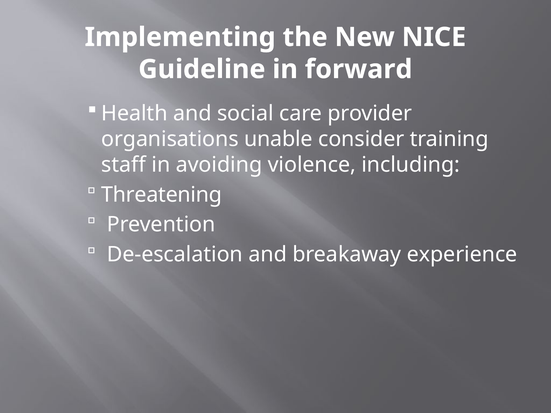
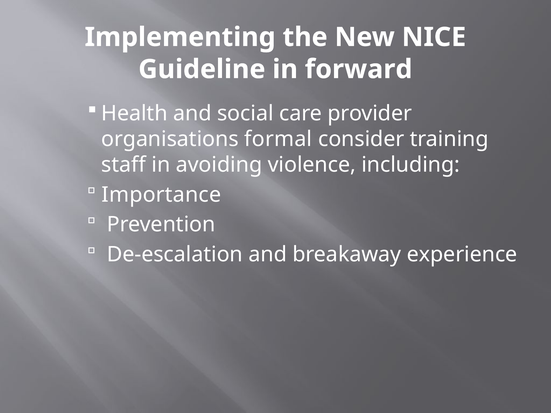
unable: unable -> formal
Threatening: Threatening -> Importance
